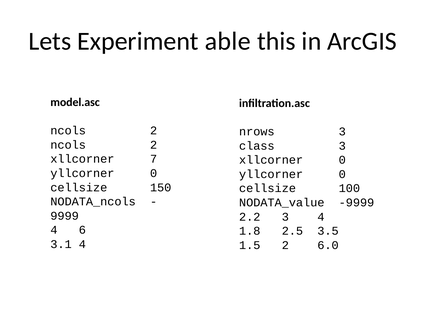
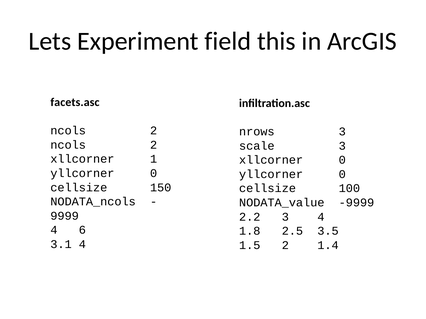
able: able -> field
model.asc: model.asc -> facets.asc
class: class -> scale
7: 7 -> 1
6.0: 6.0 -> 1.4
